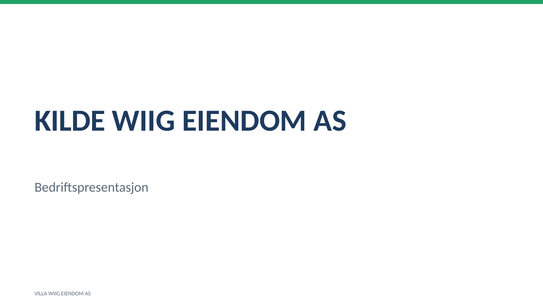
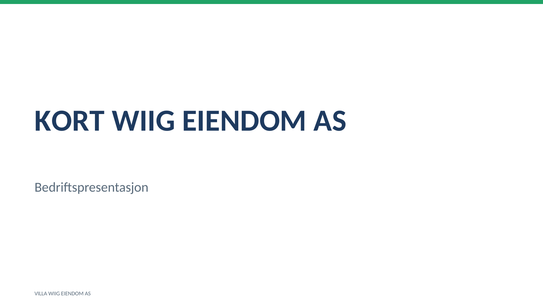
KILDE: KILDE -> KORT
